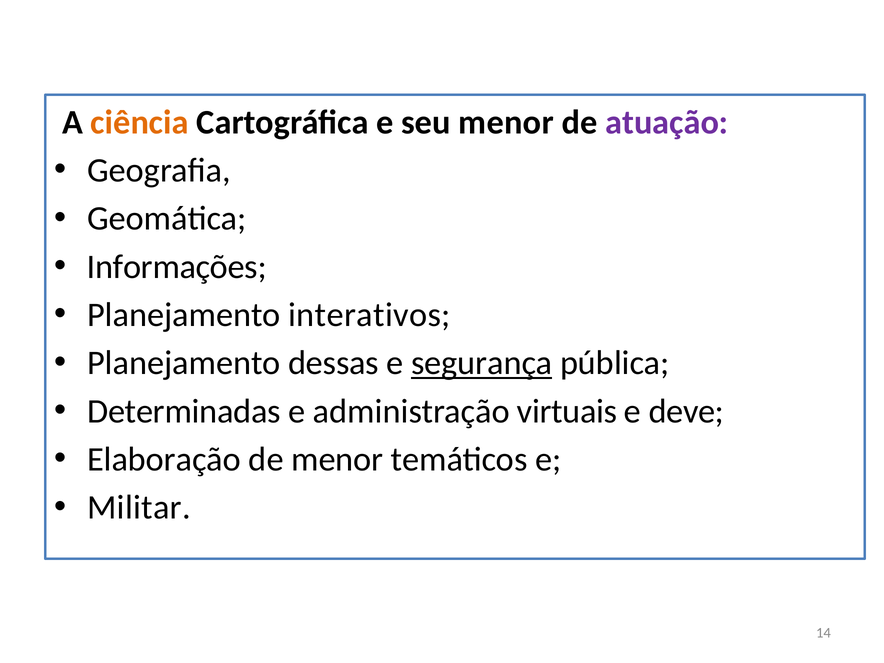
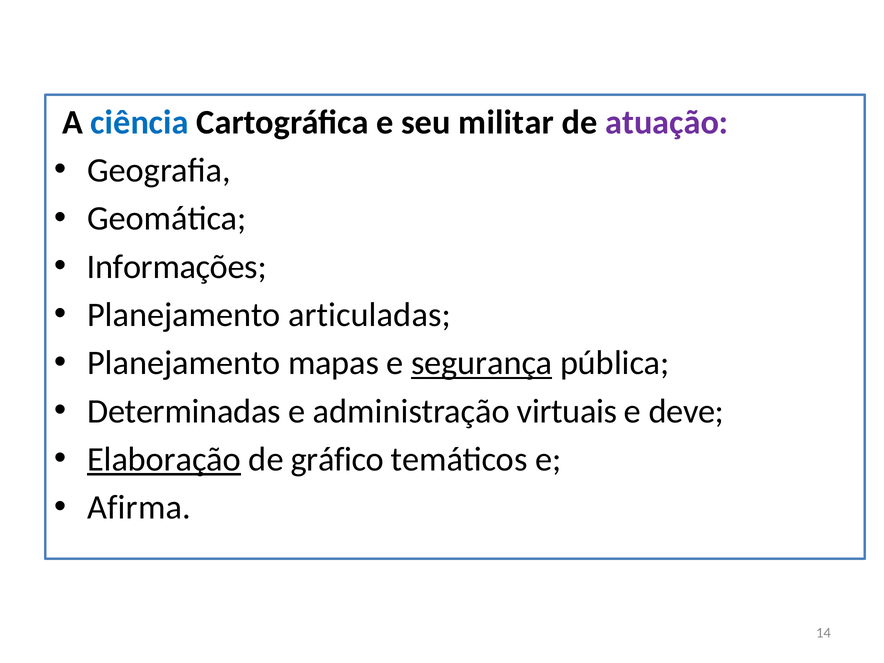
ciência colour: orange -> blue
seu menor: menor -> militar
interativos: interativos -> articuladas
dessas: dessas -> mapas
Elaboração underline: none -> present
de menor: menor -> gráfico
Militar: Militar -> Afirma
